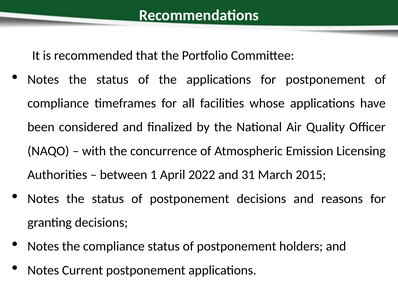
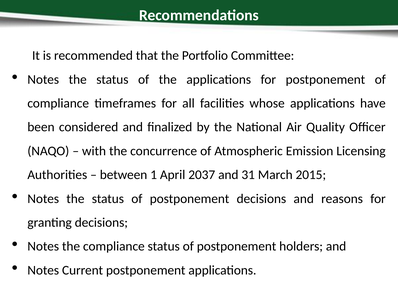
2022: 2022 -> 2037
